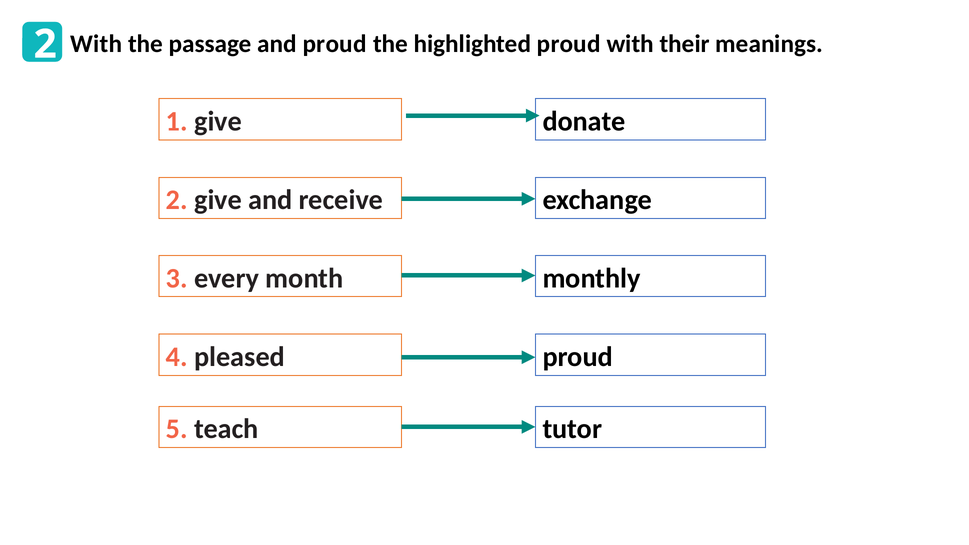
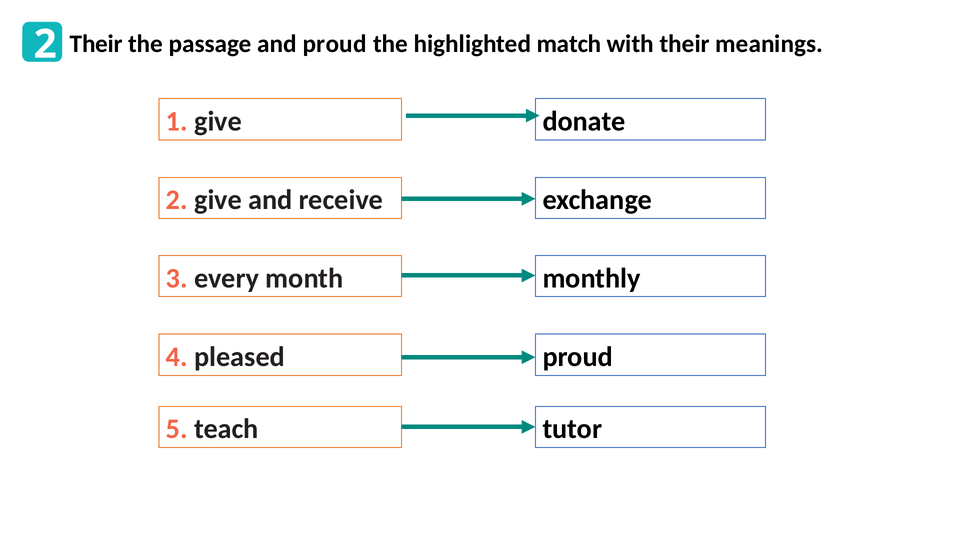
With at (96, 44): With -> Their
highlighted proud: proud -> match
